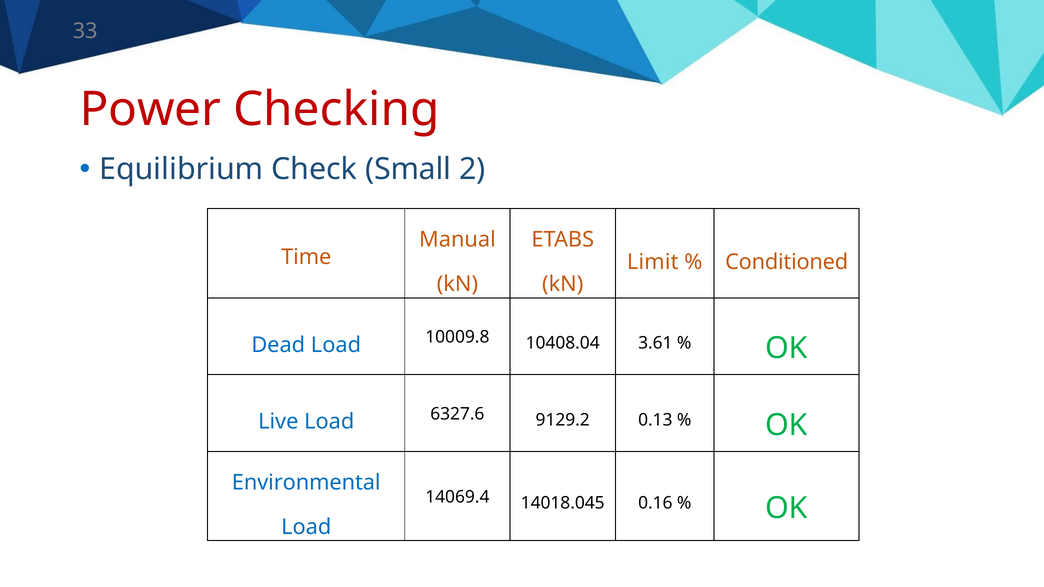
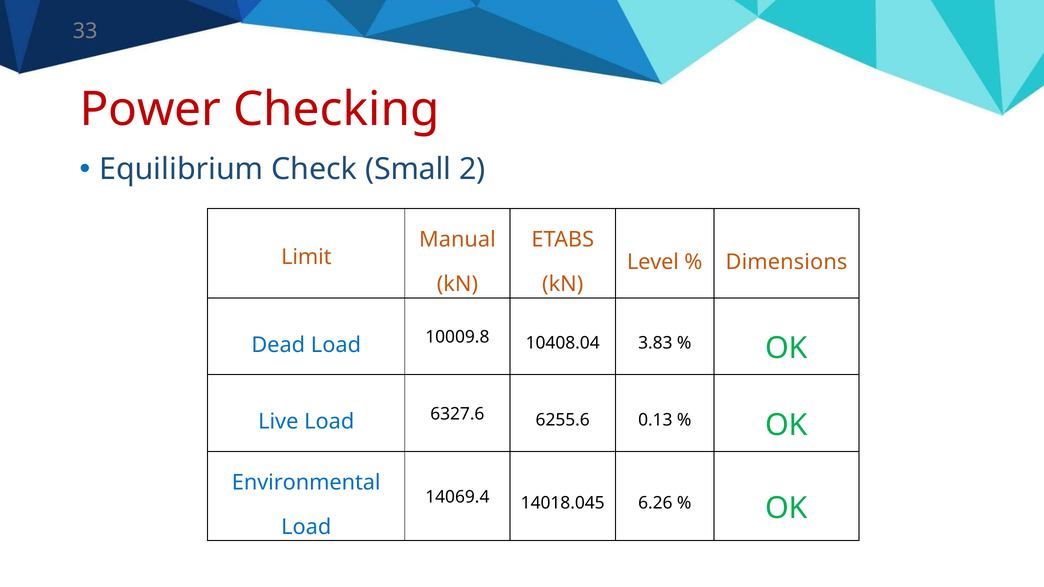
Time: Time -> Limit
Limit: Limit -> Level
Conditioned: Conditioned -> Dimensions
3.61: 3.61 -> 3.83
9129.2: 9129.2 -> 6255.6
0.16: 0.16 -> 6.26
